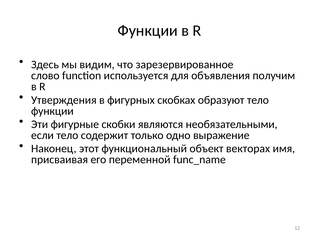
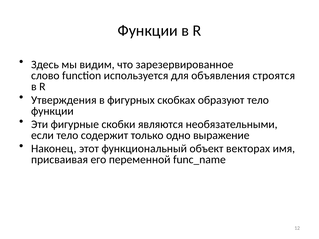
получим: получим -> строятся
